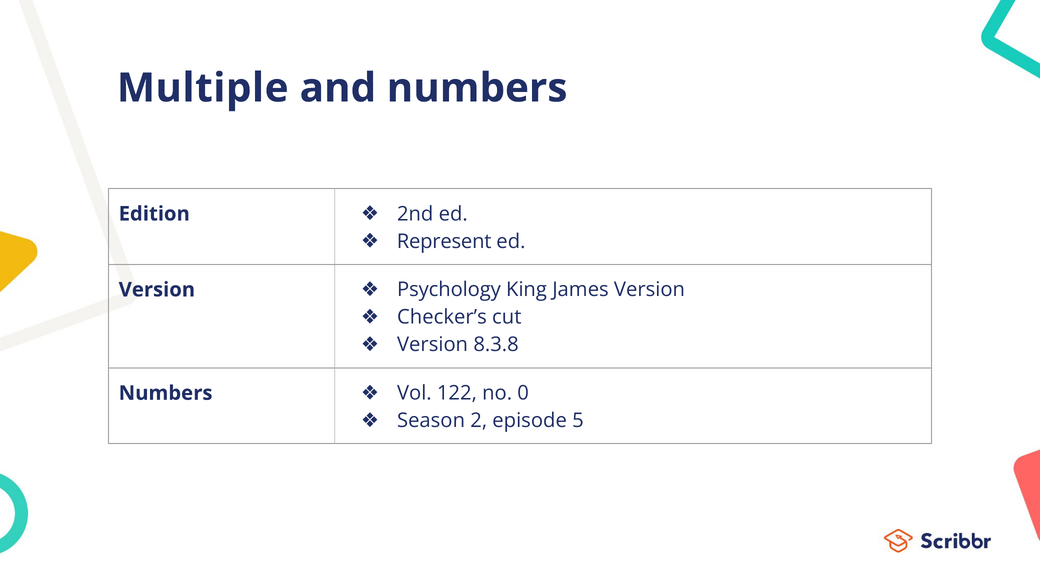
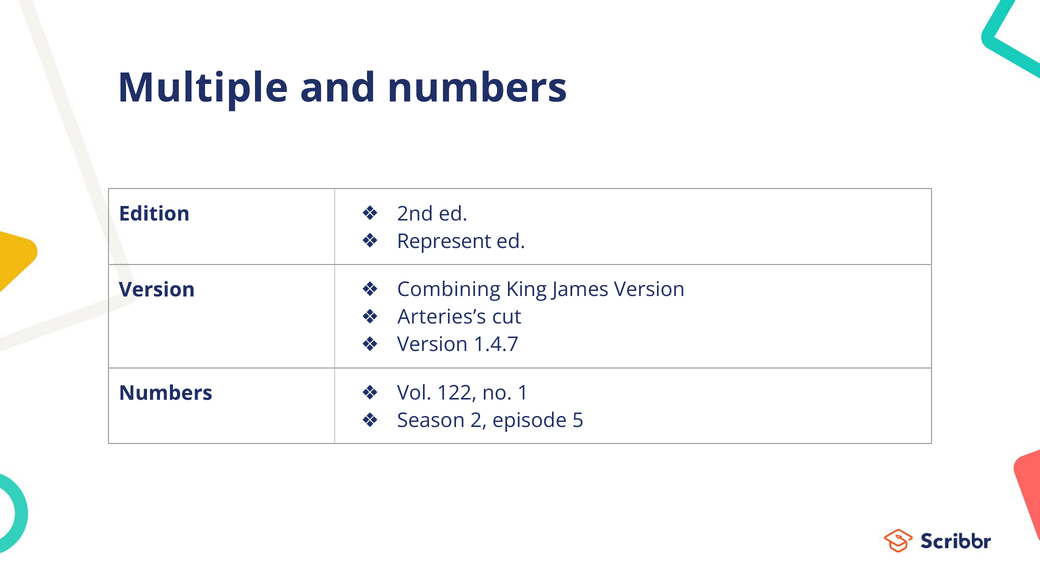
Psychology: Psychology -> Combining
Checker’s: Checker’s -> Arteries’s
8.3.8: 8.3.8 -> 1.4.7
0: 0 -> 1
